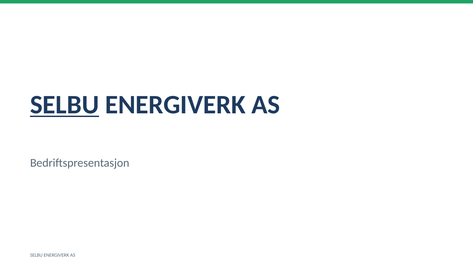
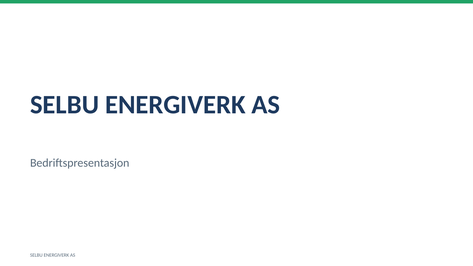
SELBU at (65, 105) underline: present -> none
